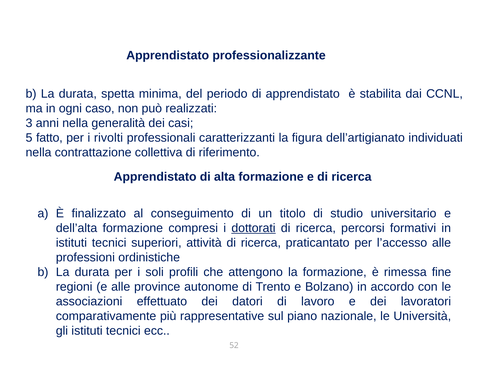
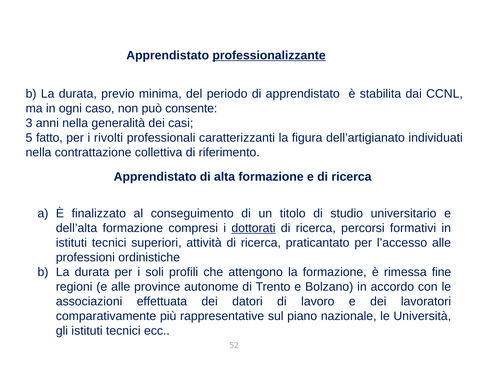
professionalizzante underline: none -> present
spetta: spetta -> previo
realizzati: realizzati -> consente
effettuato: effettuato -> effettuata
